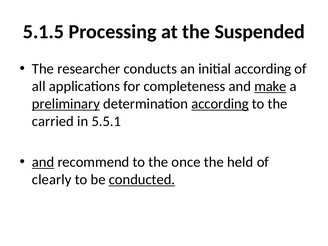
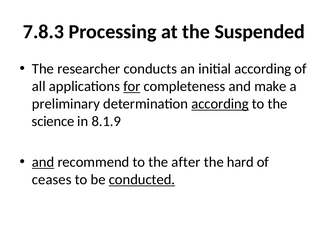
5.1.5: 5.1.5 -> 7.8.3
for underline: none -> present
make underline: present -> none
preliminary underline: present -> none
carried: carried -> science
5.5.1: 5.5.1 -> 8.1.9
once: once -> after
held: held -> hard
clearly: clearly -> ceases
